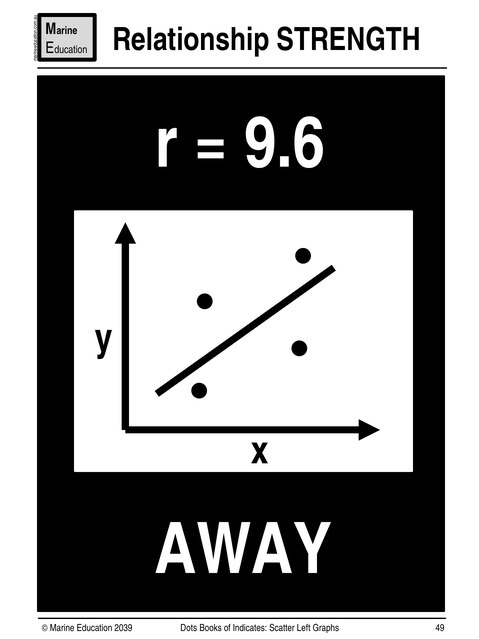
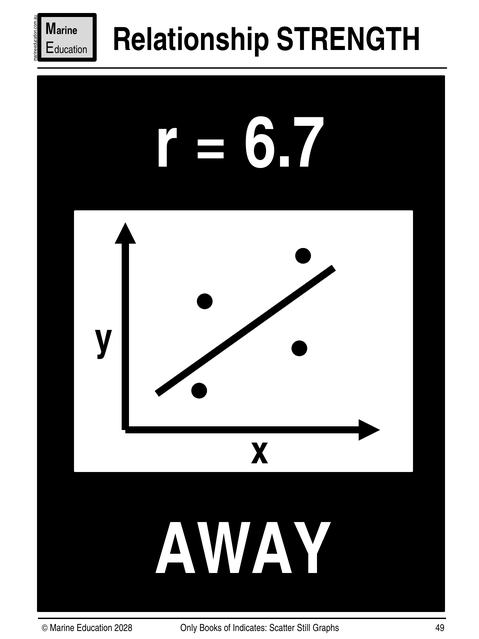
9.6: 9.6 -> 6.7
2039: 2039 -> 2028
Dots: Dots -> Only
Left: Left -> Still
